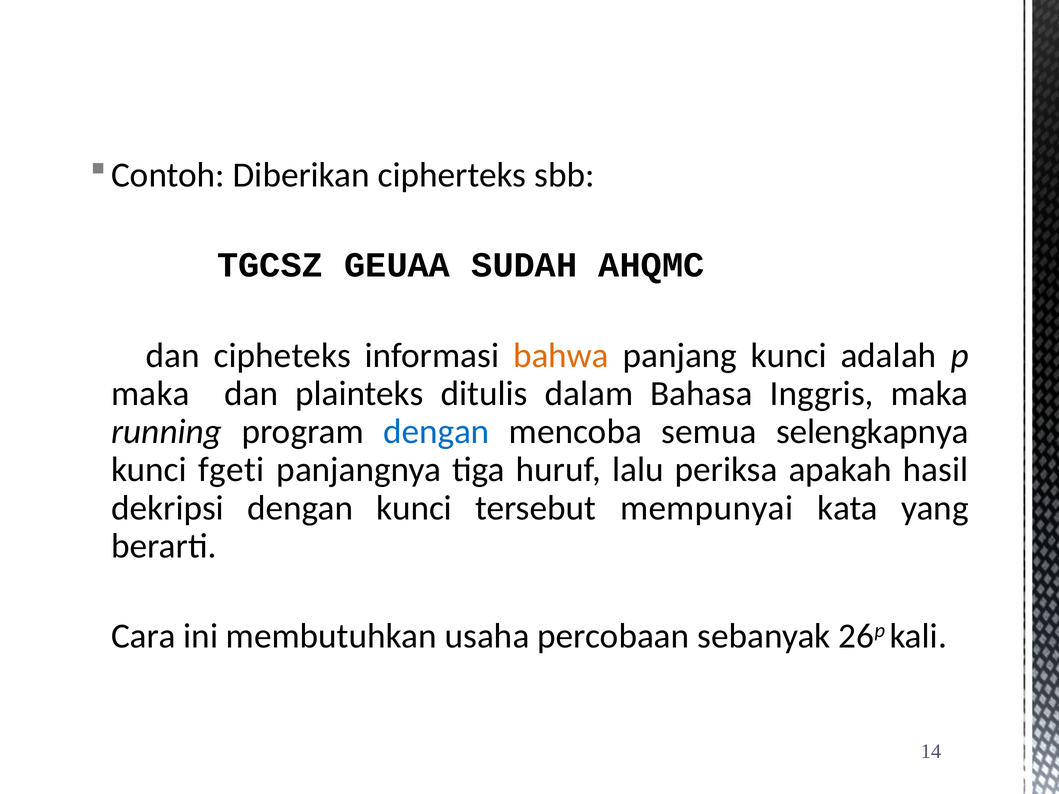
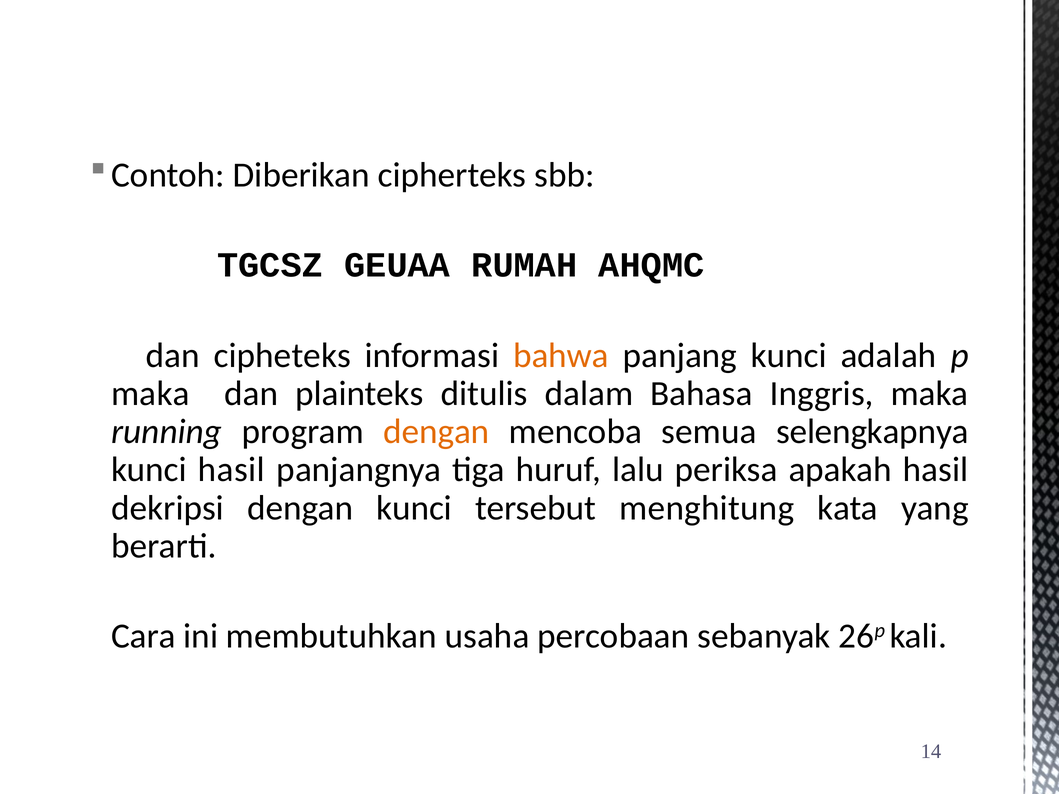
SUDAH: SUDAH -> RUMAH
dengan at (436, 432) colour: blue -> orange
kunci fgeti: fgeti -> hasil
mempunyai: mempunyai -> menghitung
